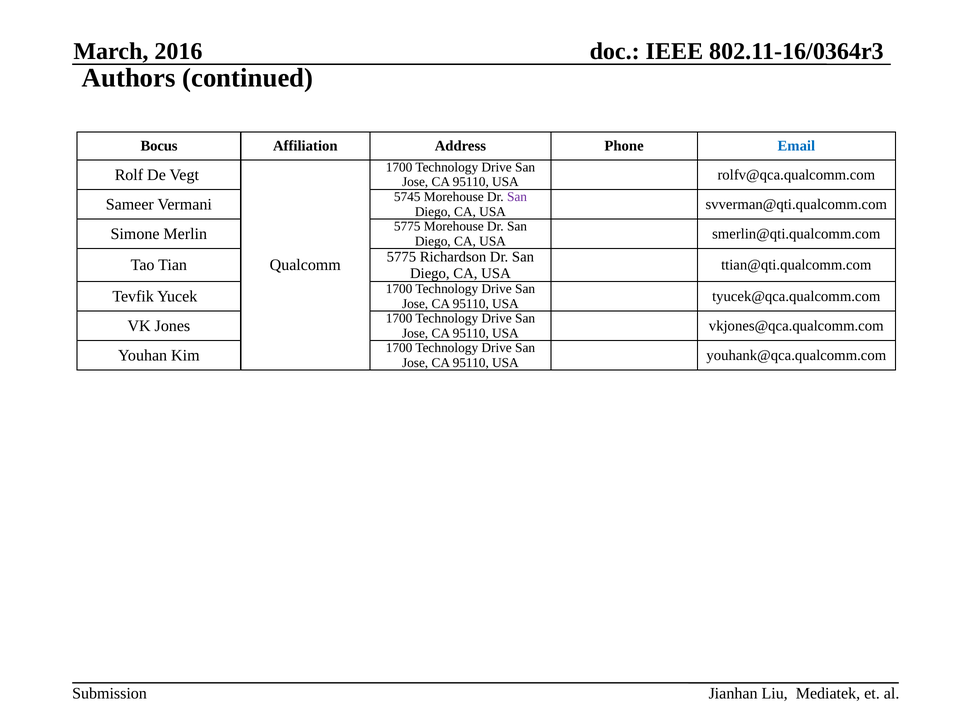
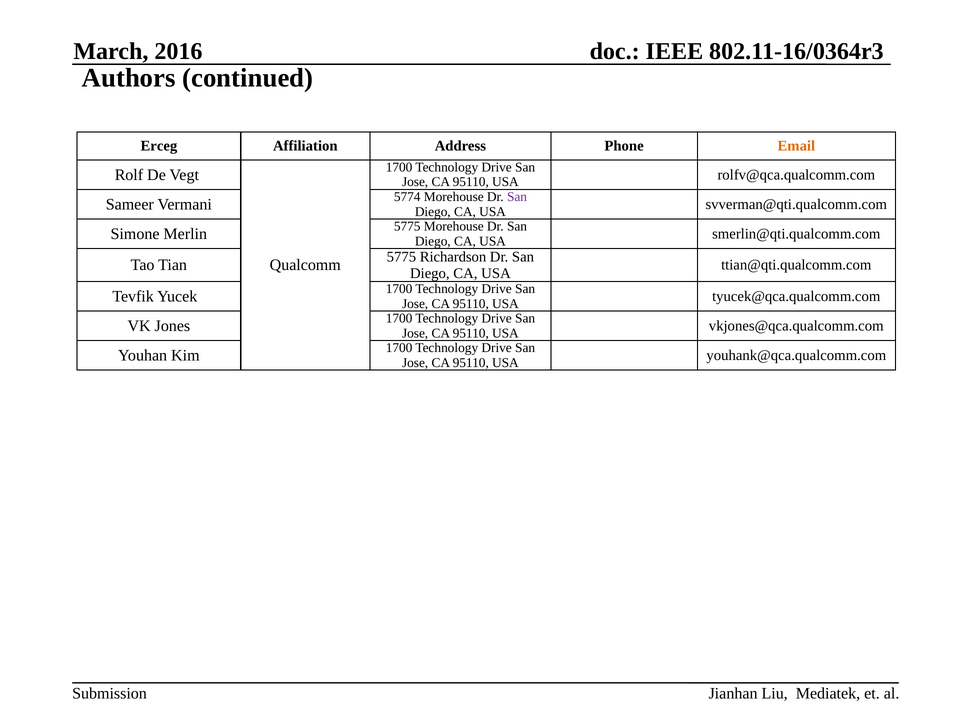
Bocus: Bocus -> Erceg
Email colour: blue -> orange
5745: 5745 -> 5774
